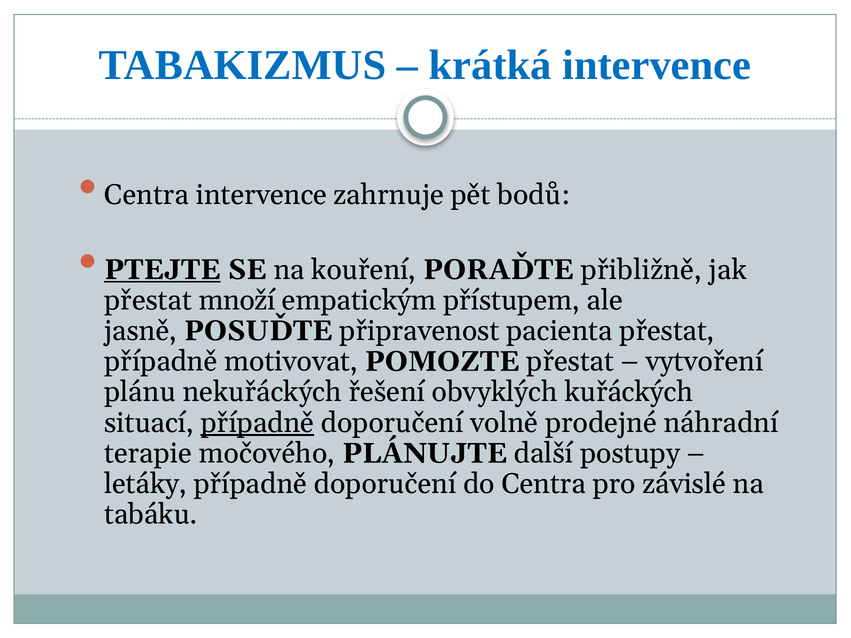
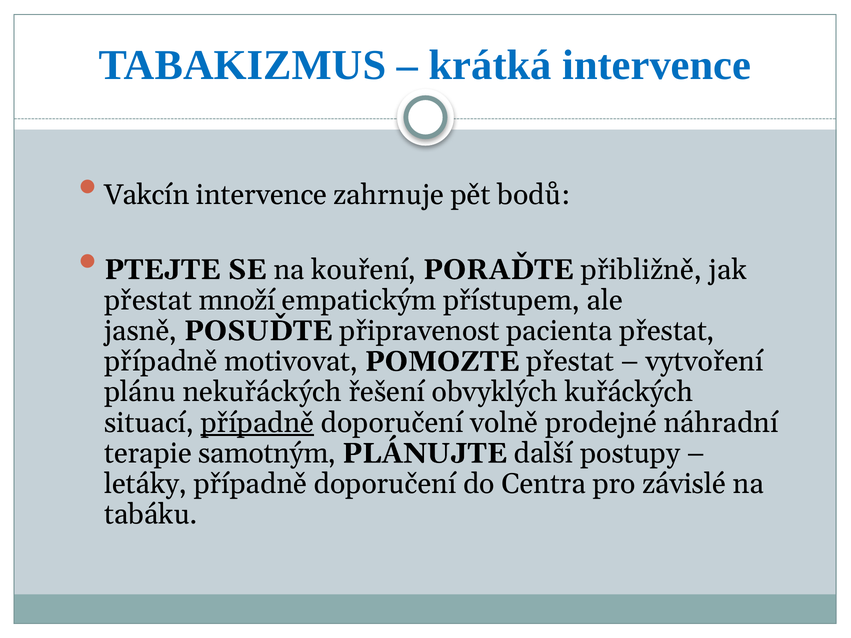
Centra at (147, 195): Centra -> Vakcín
PTEJTE underline: present -> none
močového: močového -> samotným
